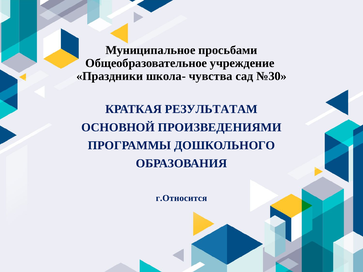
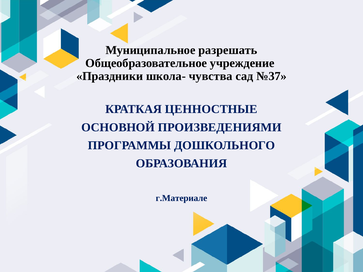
просьбами: просьбами -> разрешать
№30: №30 -> №37
РЕЗУЛЬТАТАМ: РЕЗУЛЬТАТАМ -> ЦЕННОСТНЫЕ
г.Относится: г.Относится -> г.Материале
